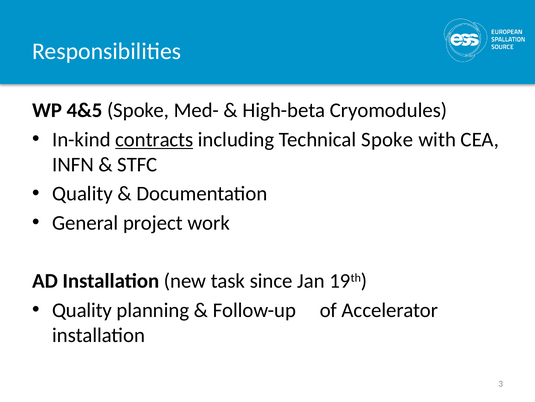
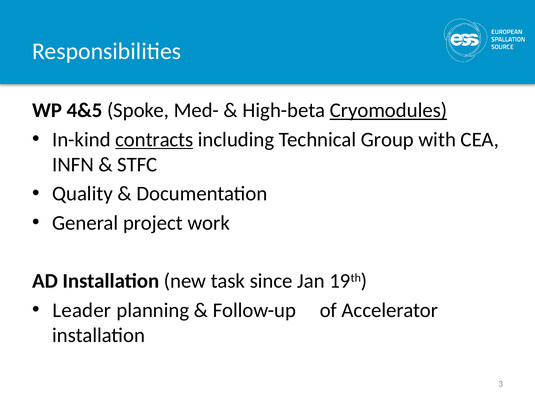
Cryomodules underline: none -> present
Technical Spoke: Spoke -> Group
Quality at (82, 310): Quality -> Leader
